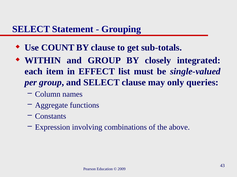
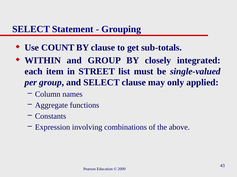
EFFECT: EFFECT -> STREET
queries: queries -> applied
